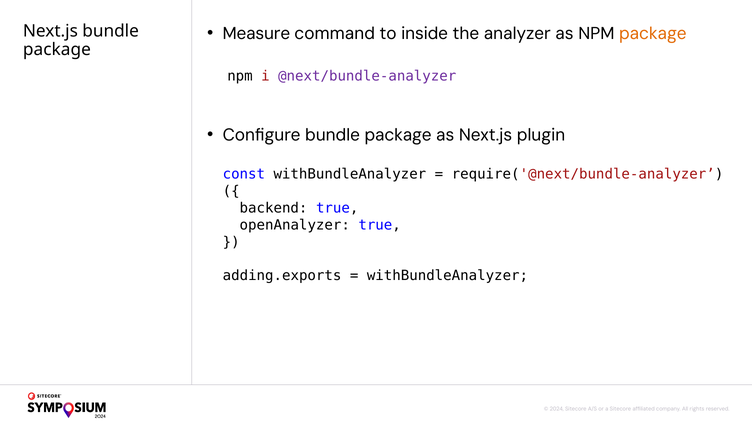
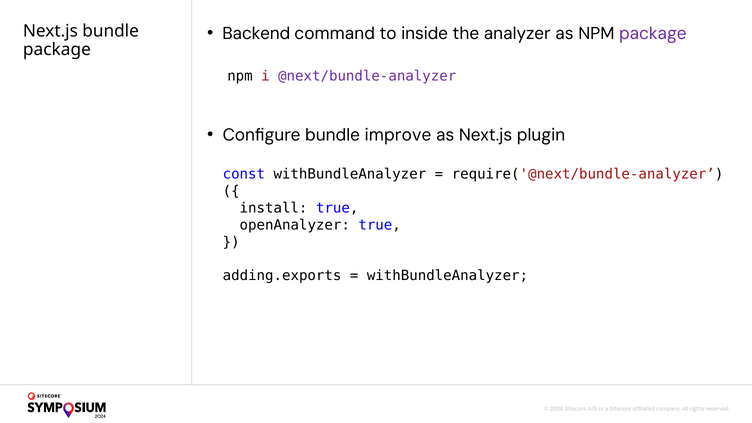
Measure: Measure -> Backend
package at (653, 34) colour: orange -> purple
Configure bundle package: package -> improve
backend: backend -> install
